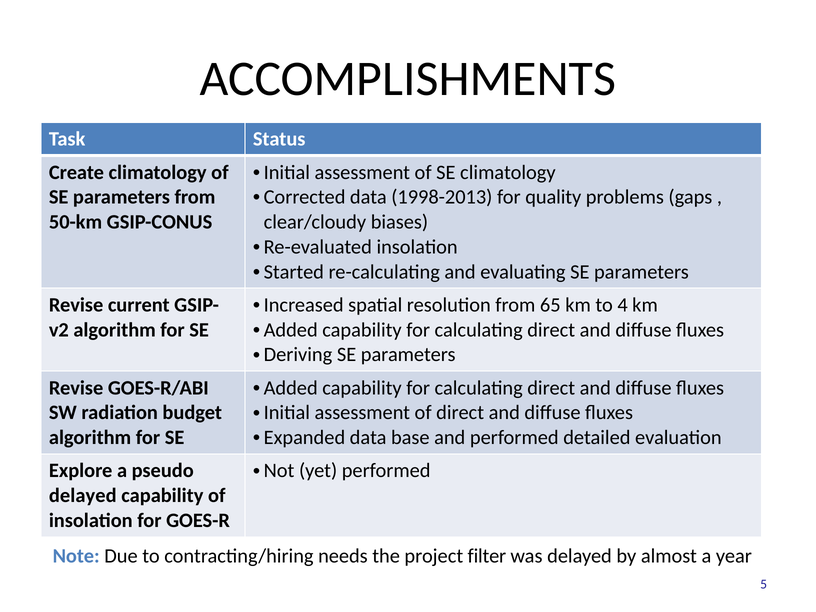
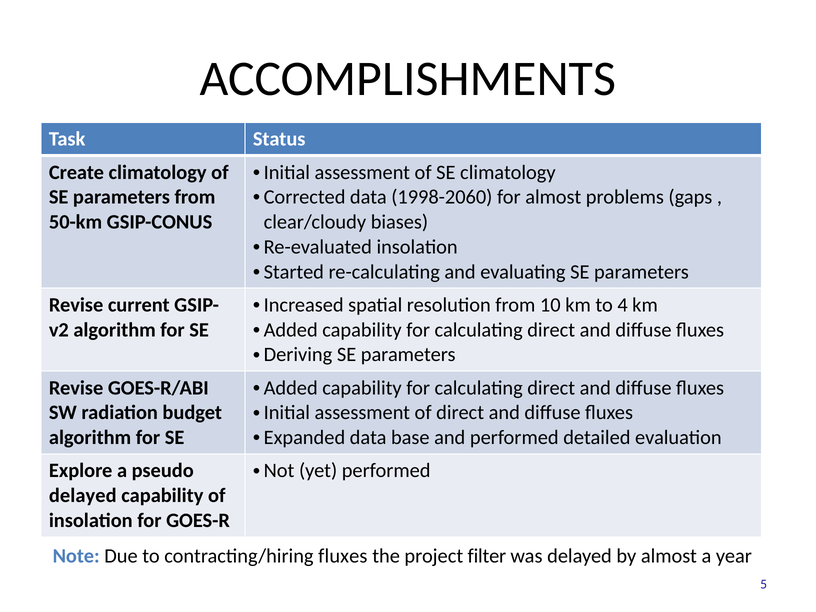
1998-2013: 1998-2013 -> 1998-2060
for quality: quality -> almost
65: 65 -> 10
contracting/hiring needs: needs -> fluxes
